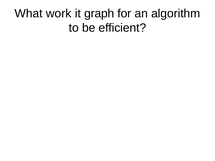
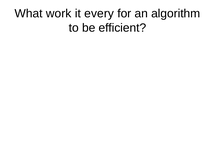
graph: graph -> every
